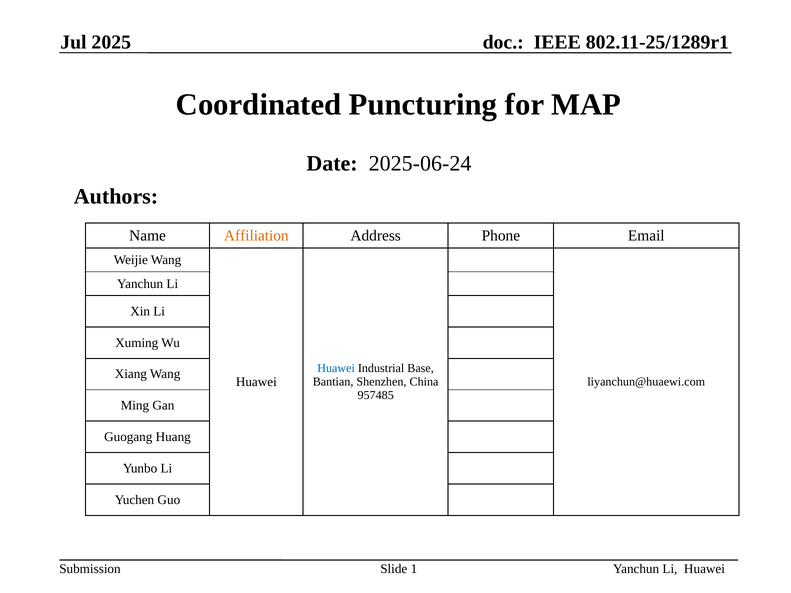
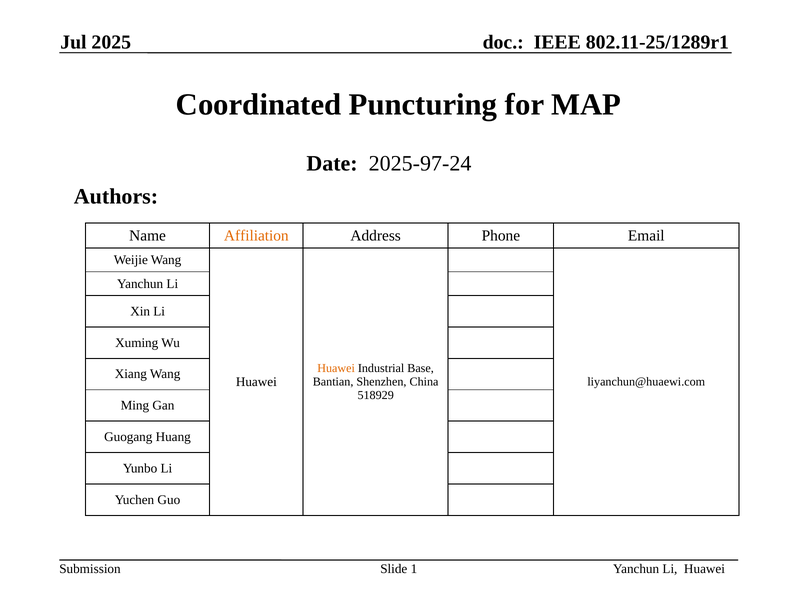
2025-06-24: 2025-06-24 -> 2025-97-24
Huawei at (336, 368) colour: blue -> orange
957485: 957485 -> 518929
